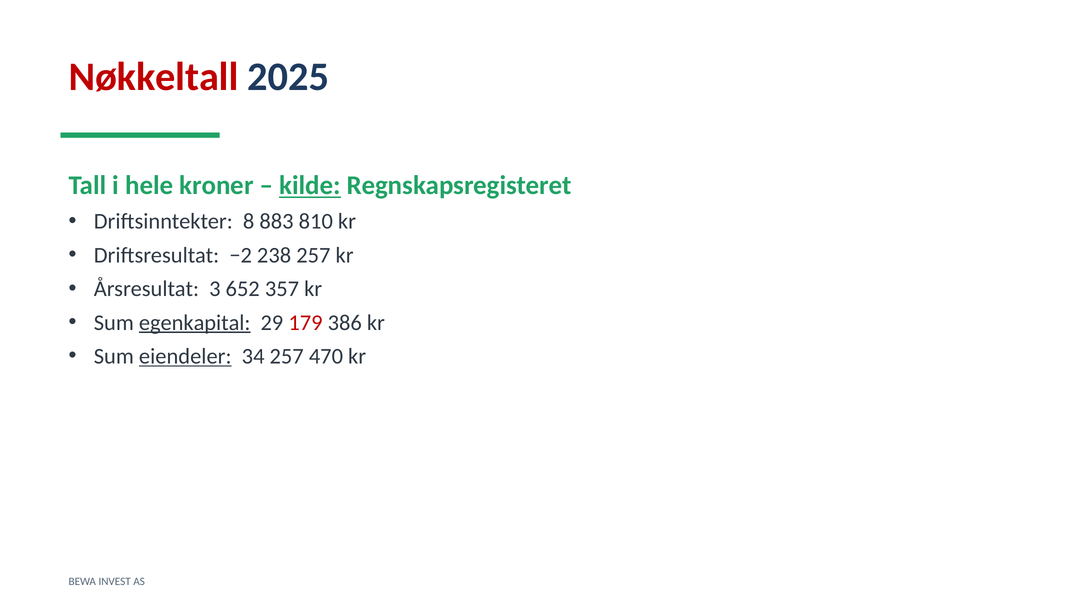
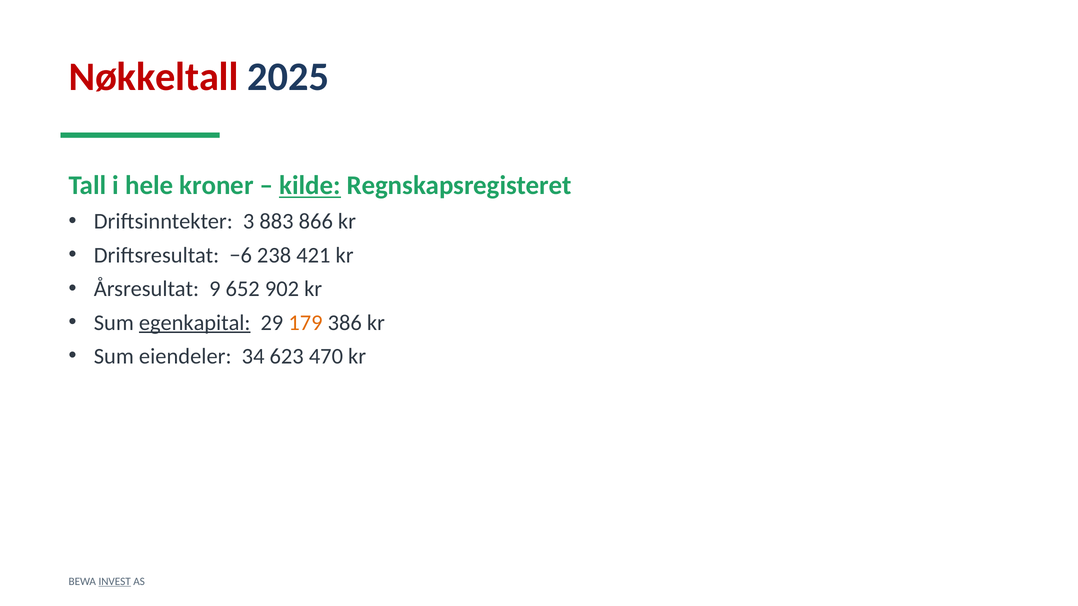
8: 8 -> 3
810: 810 -> 866
−2: −2 -> −6
238 257: 257 -> 421
3: 3 -> 9
357: 357 -> 902
179 colour: red -> orange
eiendeler underline: present -> none
34 257: 257 -> 623
INVEST underline: none -> present
